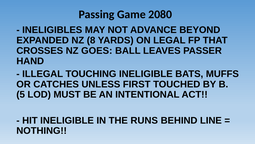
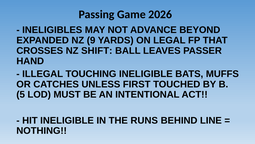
2080: 2080 -> 2026
8: 8 -> 9
GOES: GOES -> SHIFT
